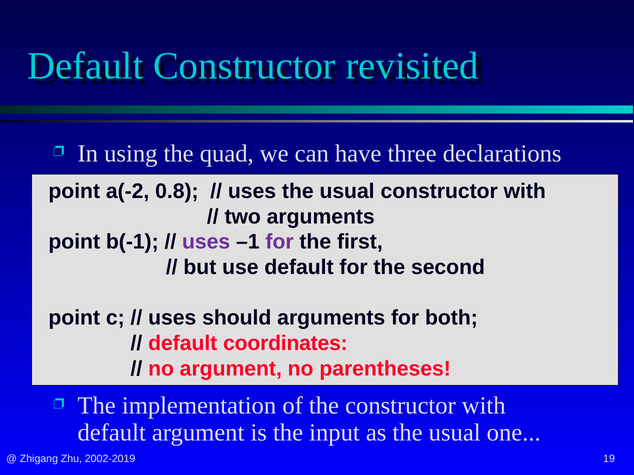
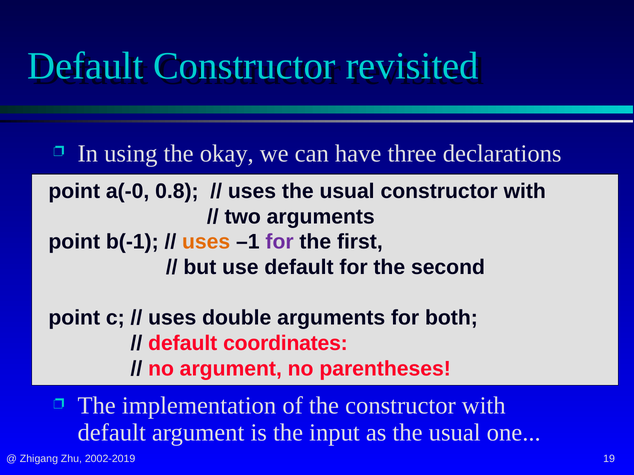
quad: quad -> okay
a(-2: a(-2 -> a(-0
uses at (206, 242) colour: purple -> orange
should: should -> double
